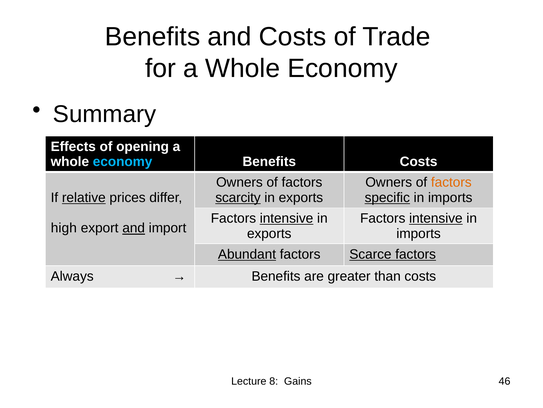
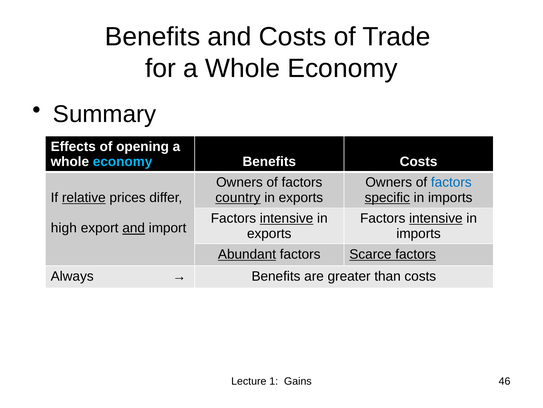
factors at (451, 182) colour: orange -> blue
scarcity: scarcity -> country
8: 8 -> 1
